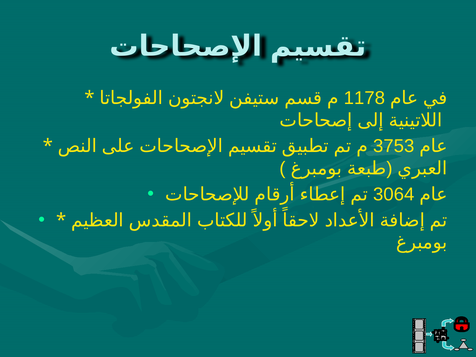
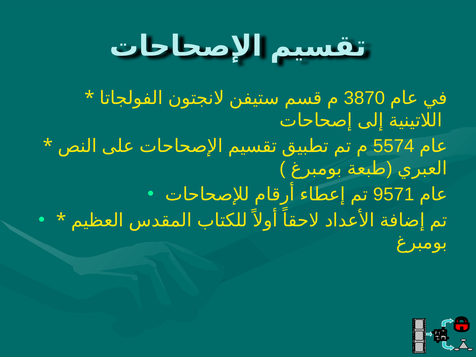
1178: 1178 -> 3870
3753: 3753 -> 5574
3064: 3064 -> 9571
